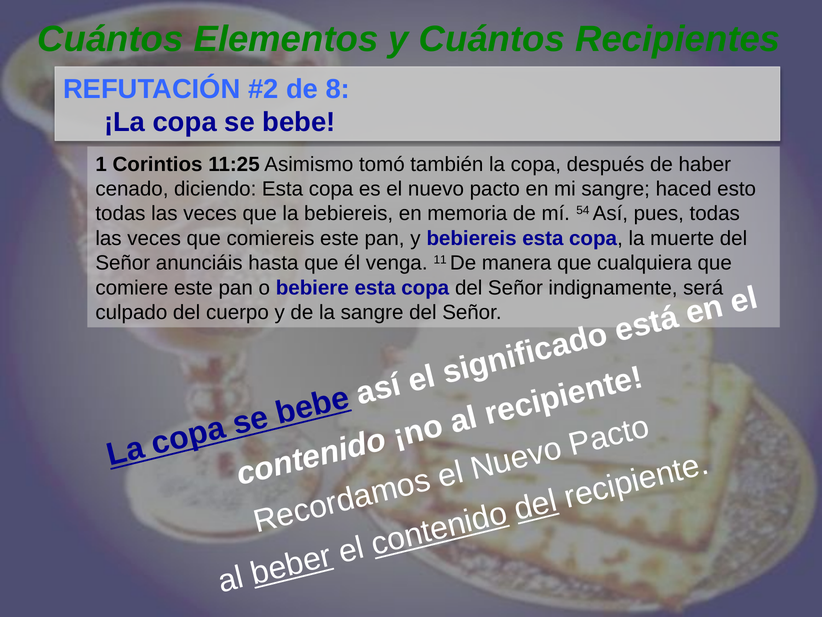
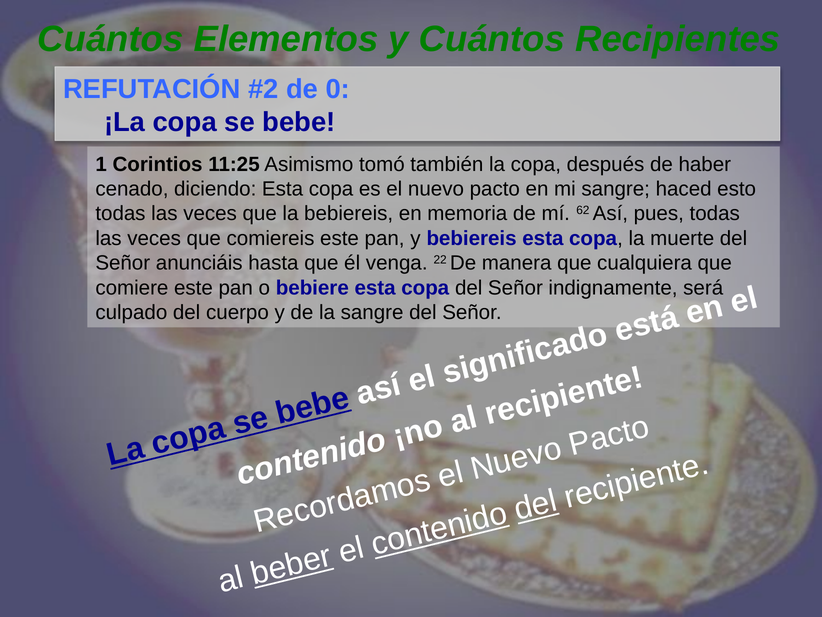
8: 8 -> 0
54: 54 -> 62
11: 11 -> 22
